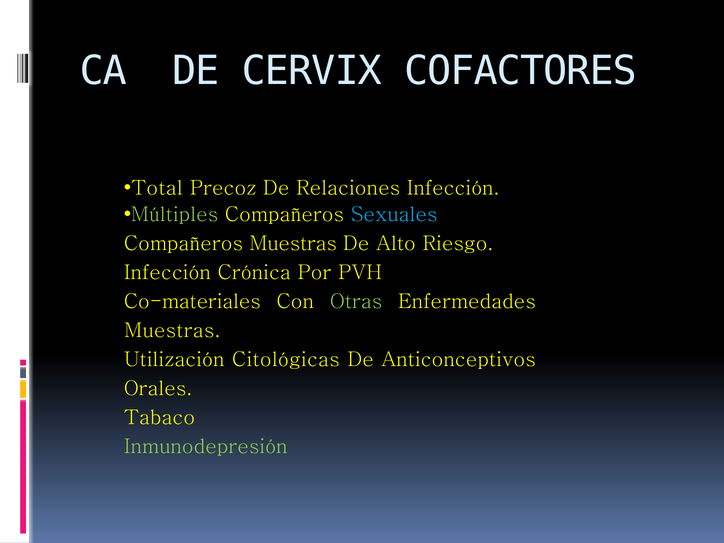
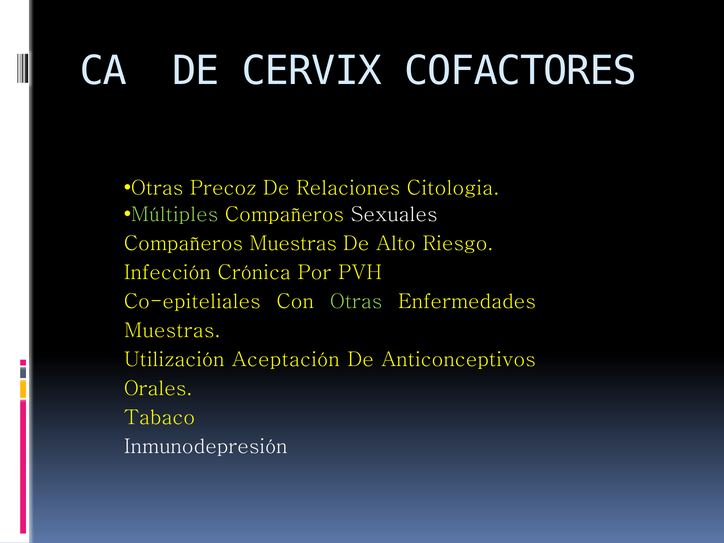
Total at (157, 188): Total -> Otras
Relaciones Infección: Infección -> Citologia
Sexuales colour: light blue -> white
Co-materiales: Co-materiales -> Co-epiteliales
Citológicas: Citológicas -> Aceptación
Inmunodepresión colour: light green -> white
